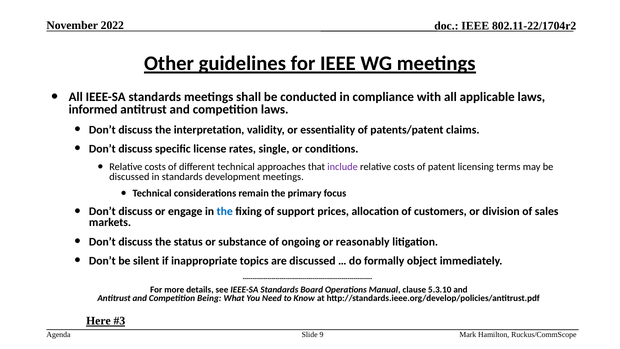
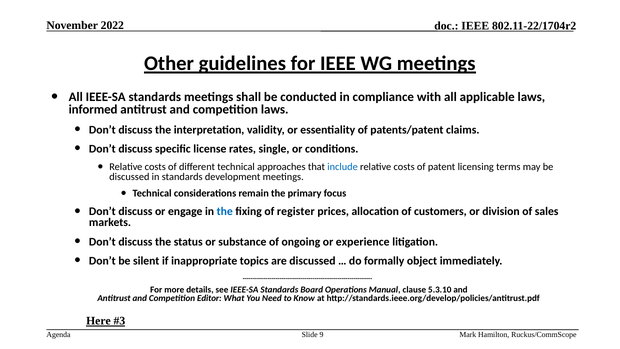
include colour: purple -> blue
support: support -> register
reasonably: reasonably -> experience
Being: Being -> Editor
